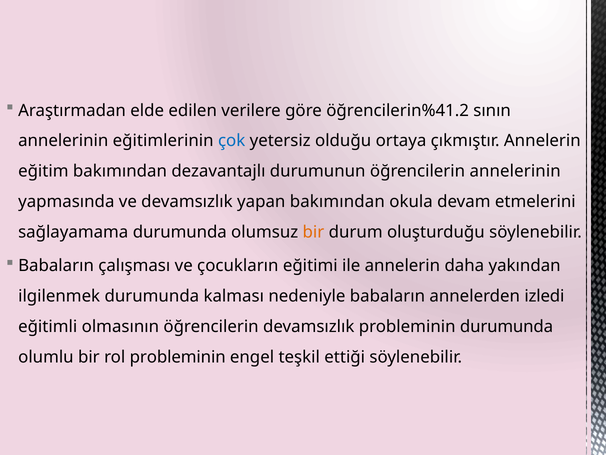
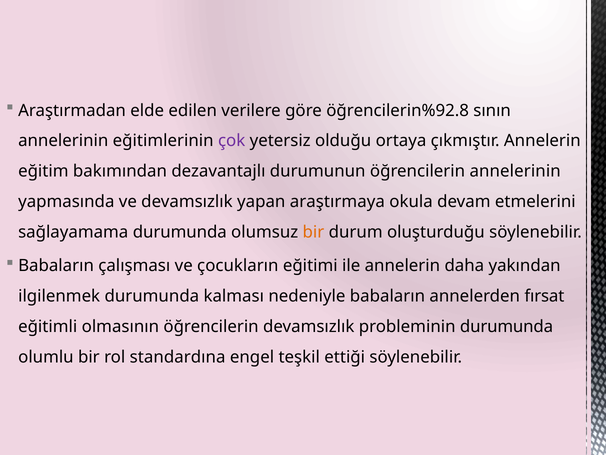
öğrencilerin%41.2: öğrencilerin%41.2 -> öğrencilerin%92.8
çok colour: blue -> purple
yapan bakımından: bakımından -> araştırmaya
izledi: izledi -> fırsat
rol probleminin: probleminin -> standardına
